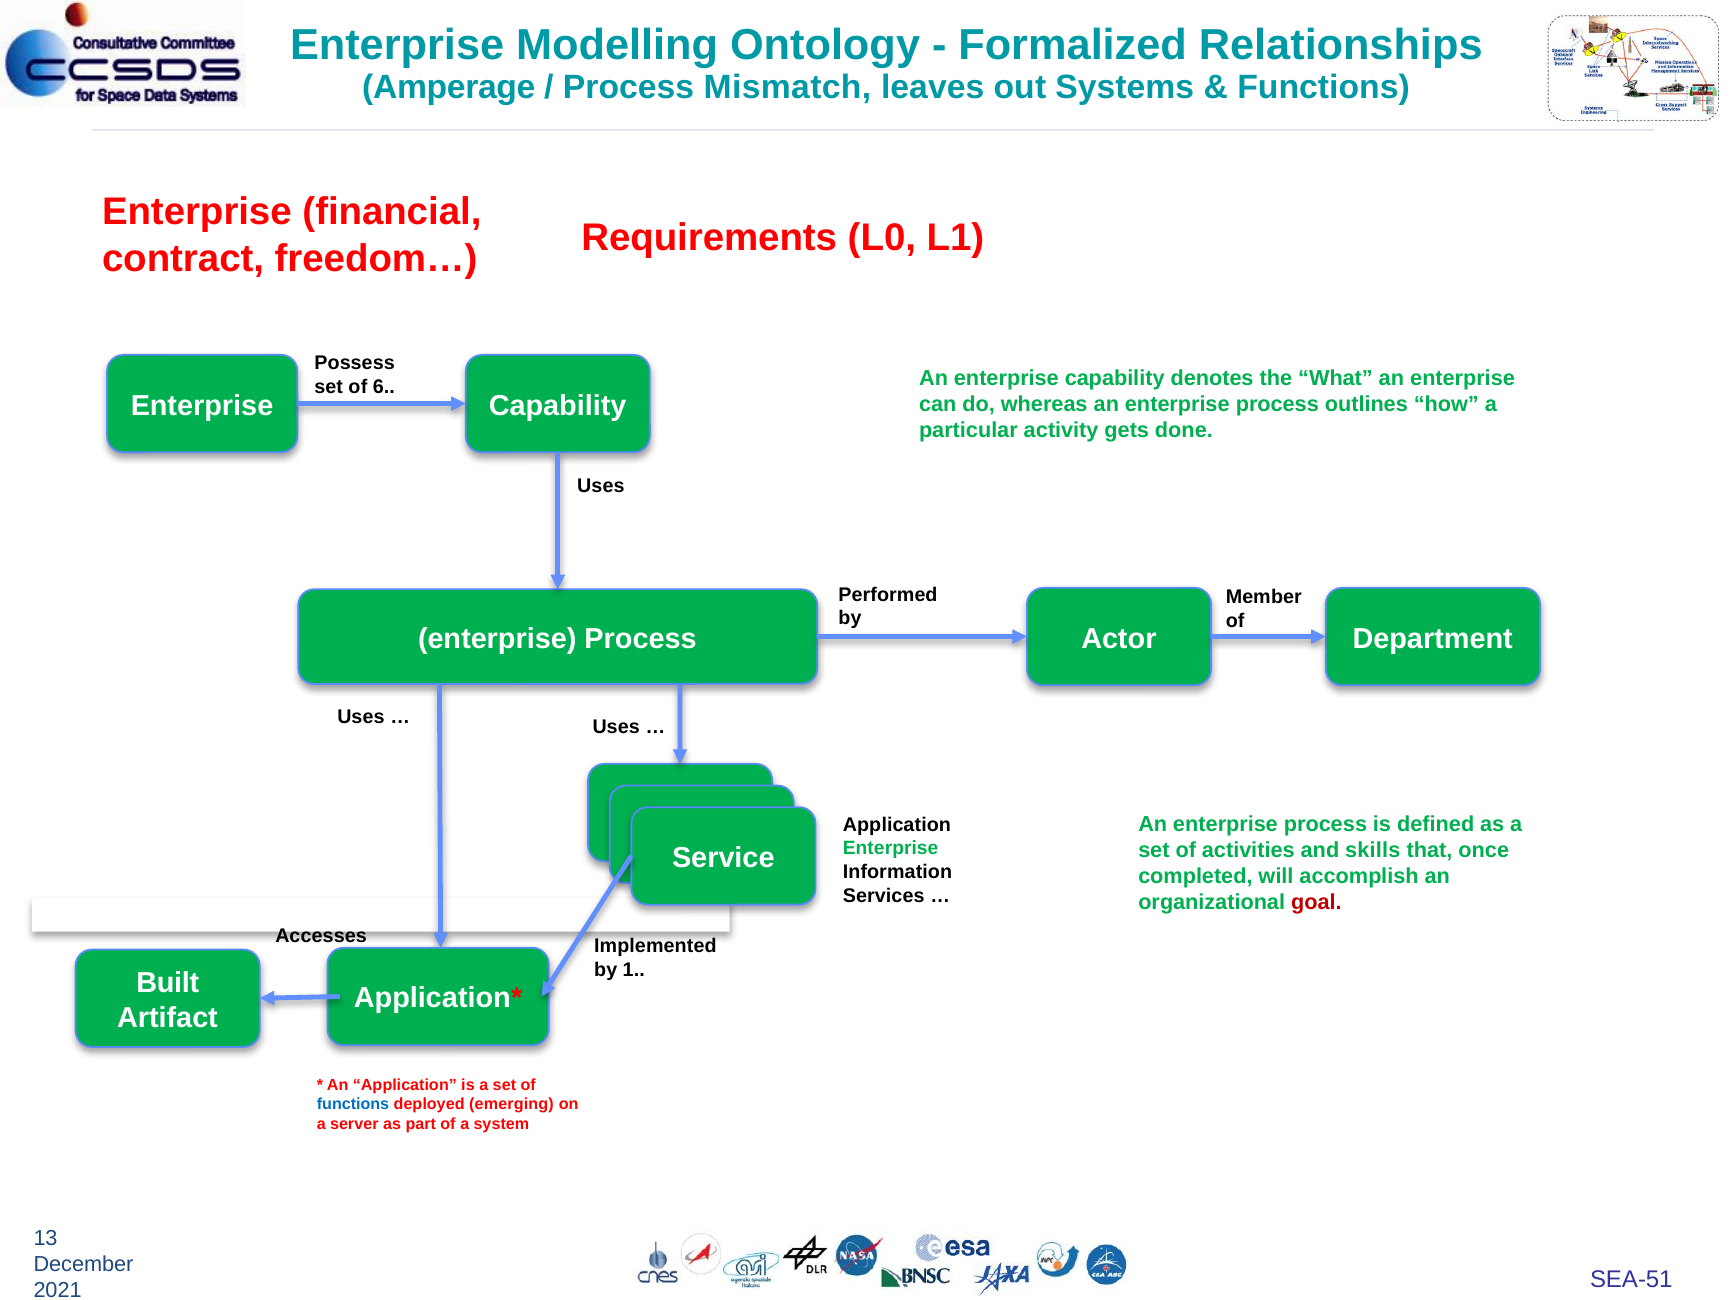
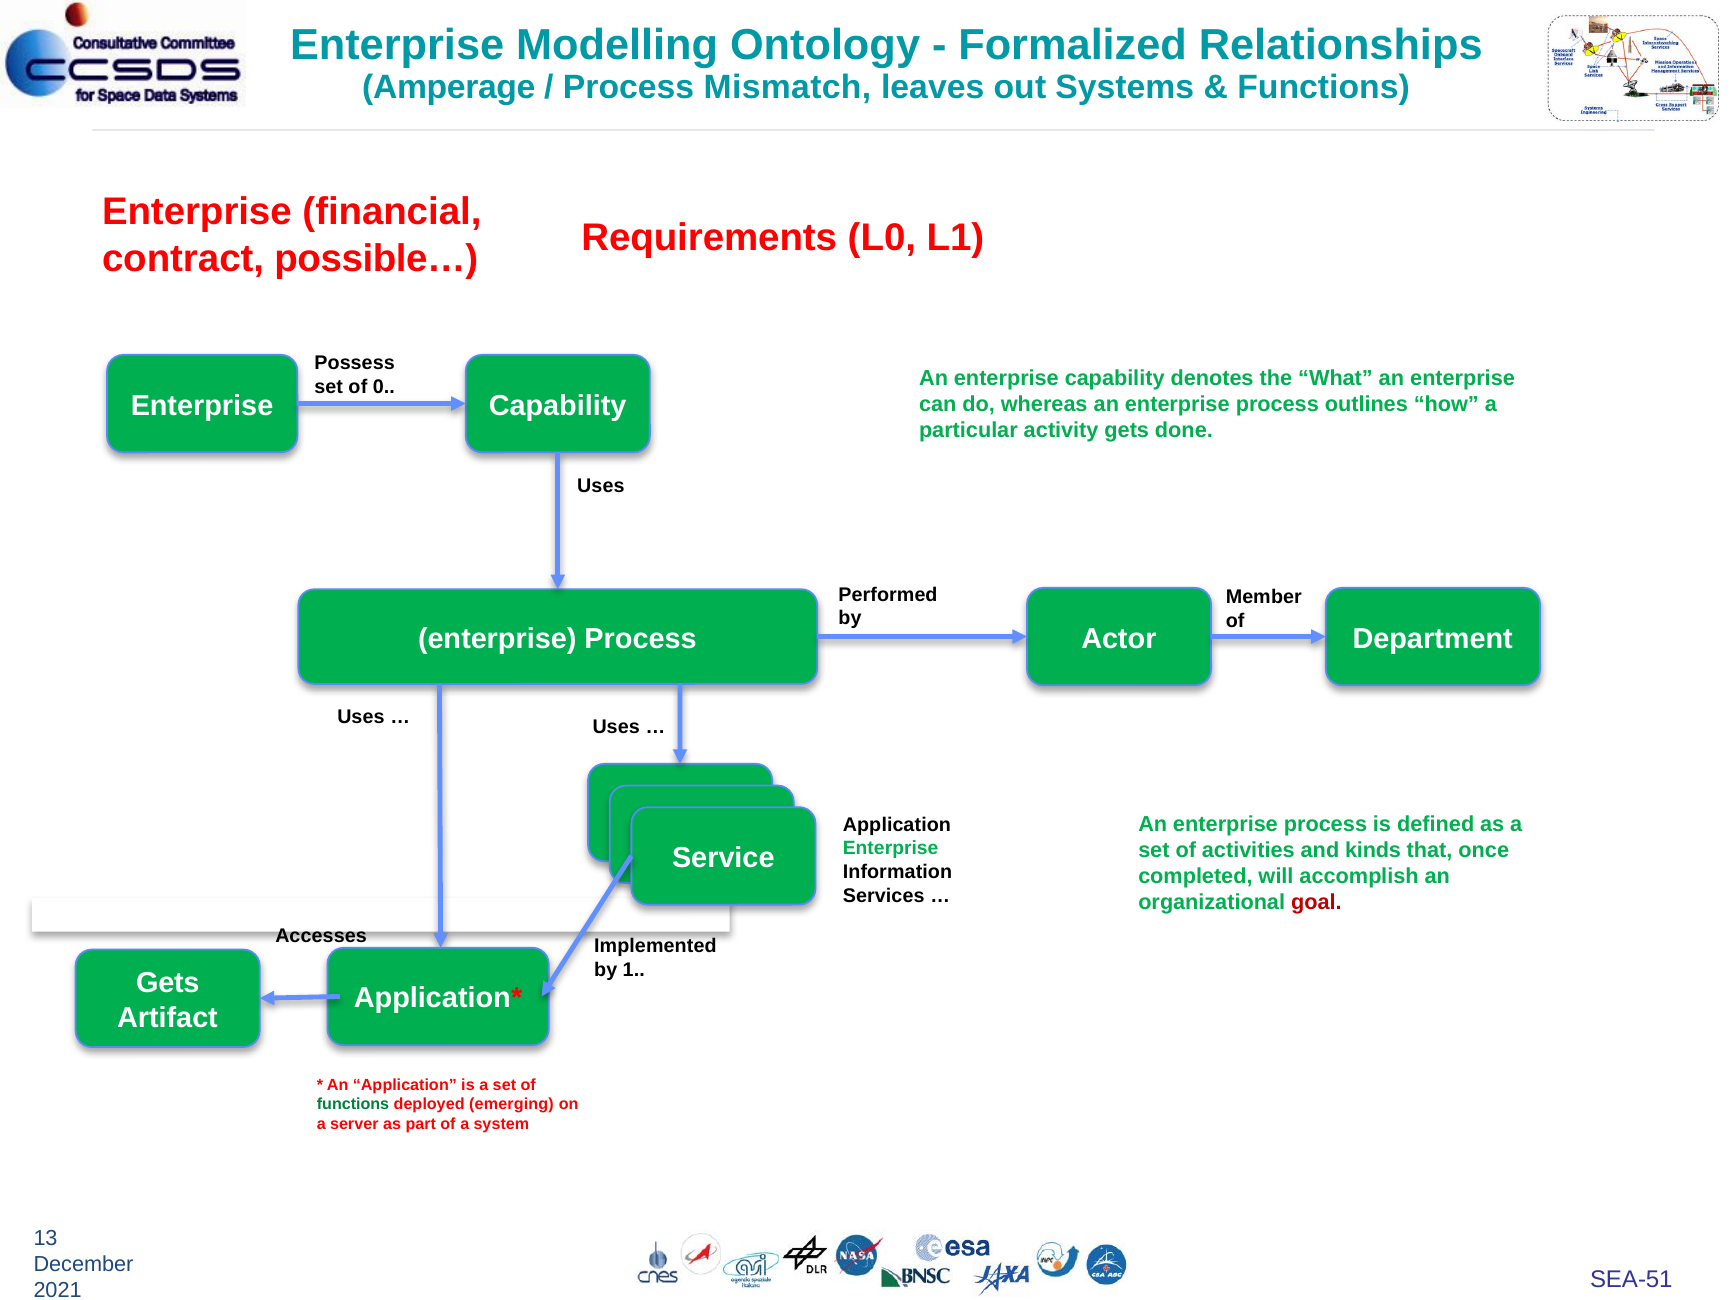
freedom…: freedom… -> possible…
6: 6 -> 0
skills: skills -> kinds
Built at (168, 983): Built -> Gets
functions at (353, 1104) colour: blue -> green
